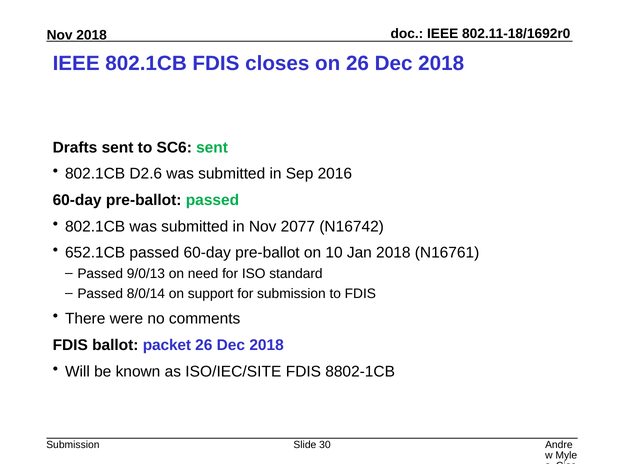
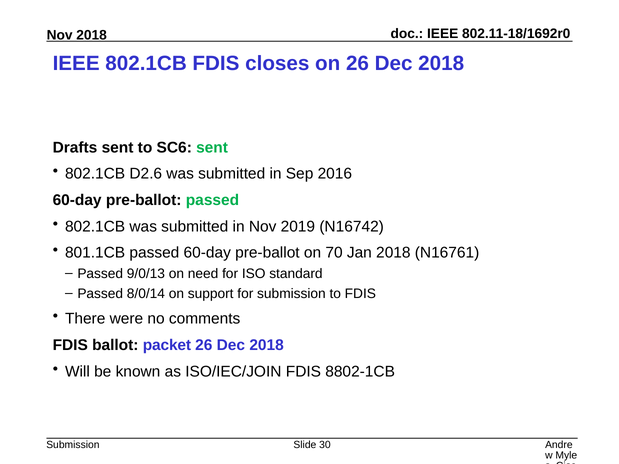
2077: 2077 -> 2019
652.1CB: 652.1CB -> 801.1CB
10: 10 -> 70
ISO/IEC/SITE: ISO/IEC/SITE -> ISO/IEC/JOIN
